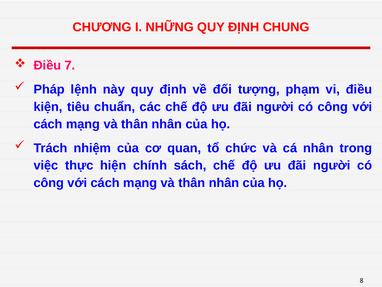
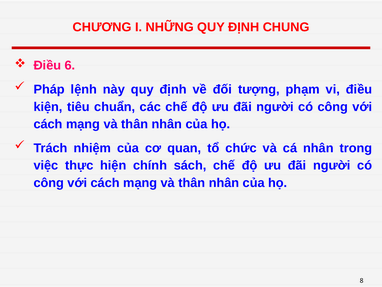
7: 7 -> 6
